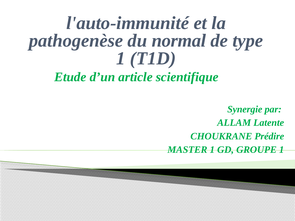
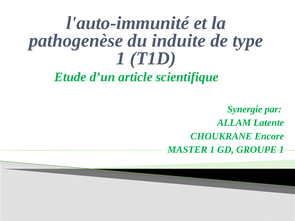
normal: normal -> induite
Prédire: Prédire -> Encore
